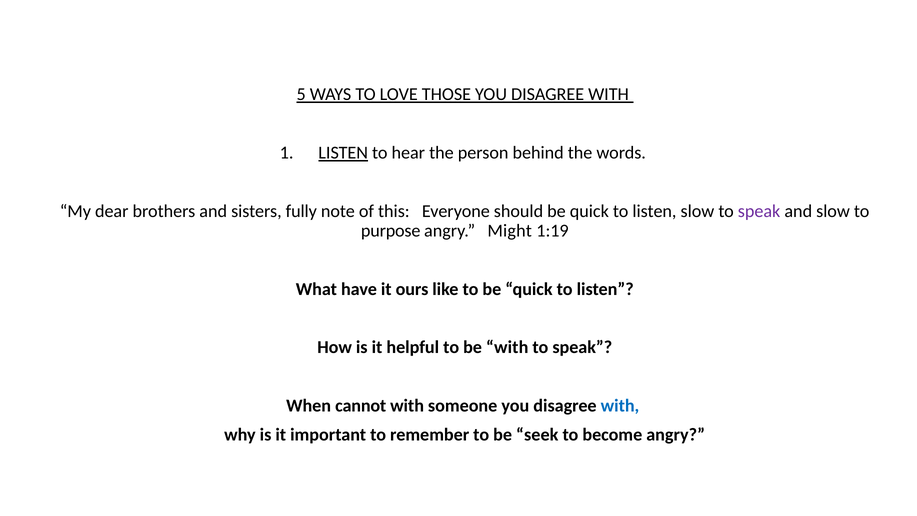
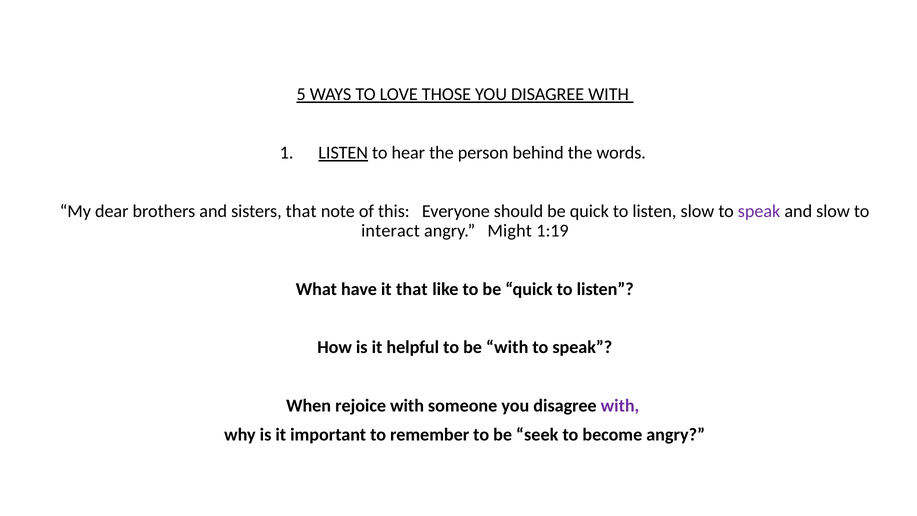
sisters fully: fully -> that
purpose: purpose -> interact
it ours: ours -> that
cannot: cannot -> rejoice
with at (620, 406) colour: blue -> purple
